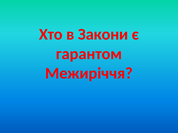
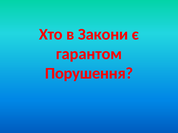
Межиріччя: Межиріччя -> Порушення
